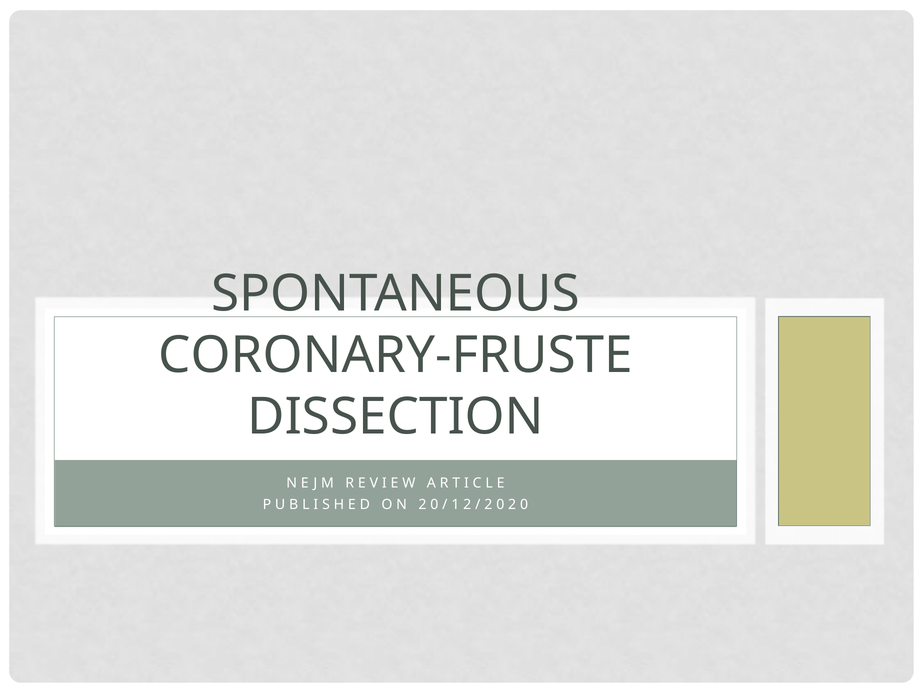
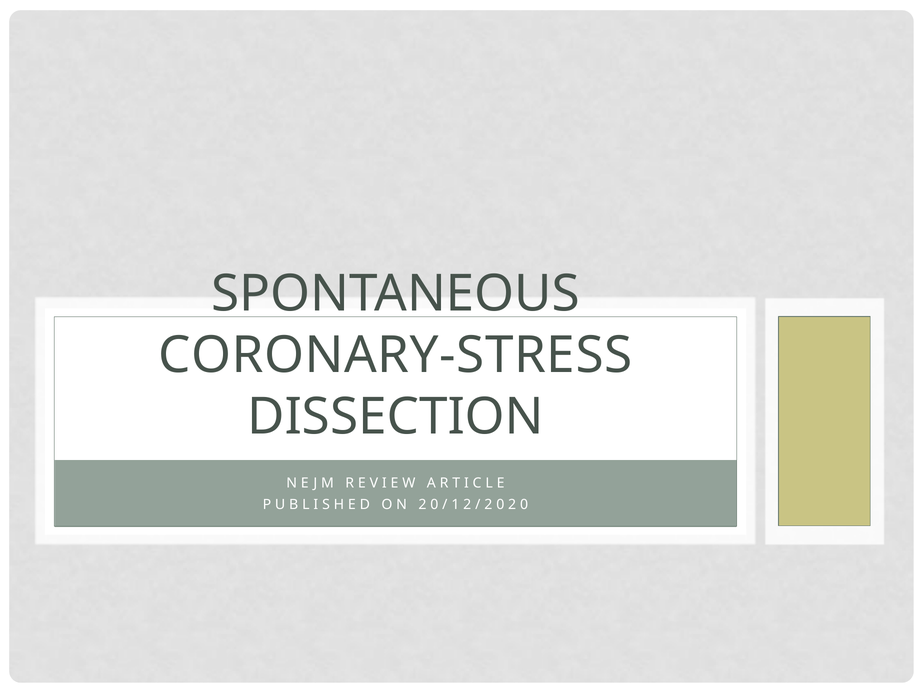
CORONARY-FRUSTE: CORONARY-FRUSTE -> CORONARY-STRESS
